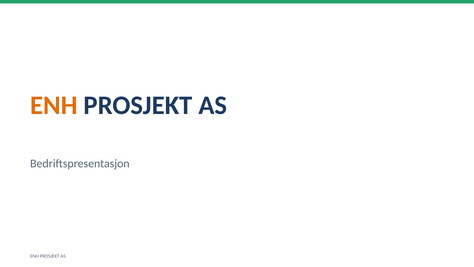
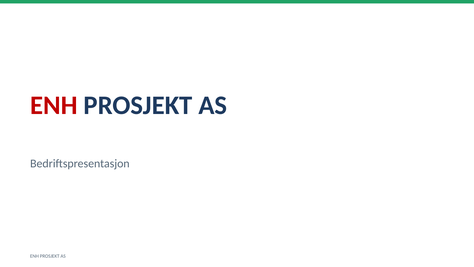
ENH at (54, 105) colour: orange -> red
